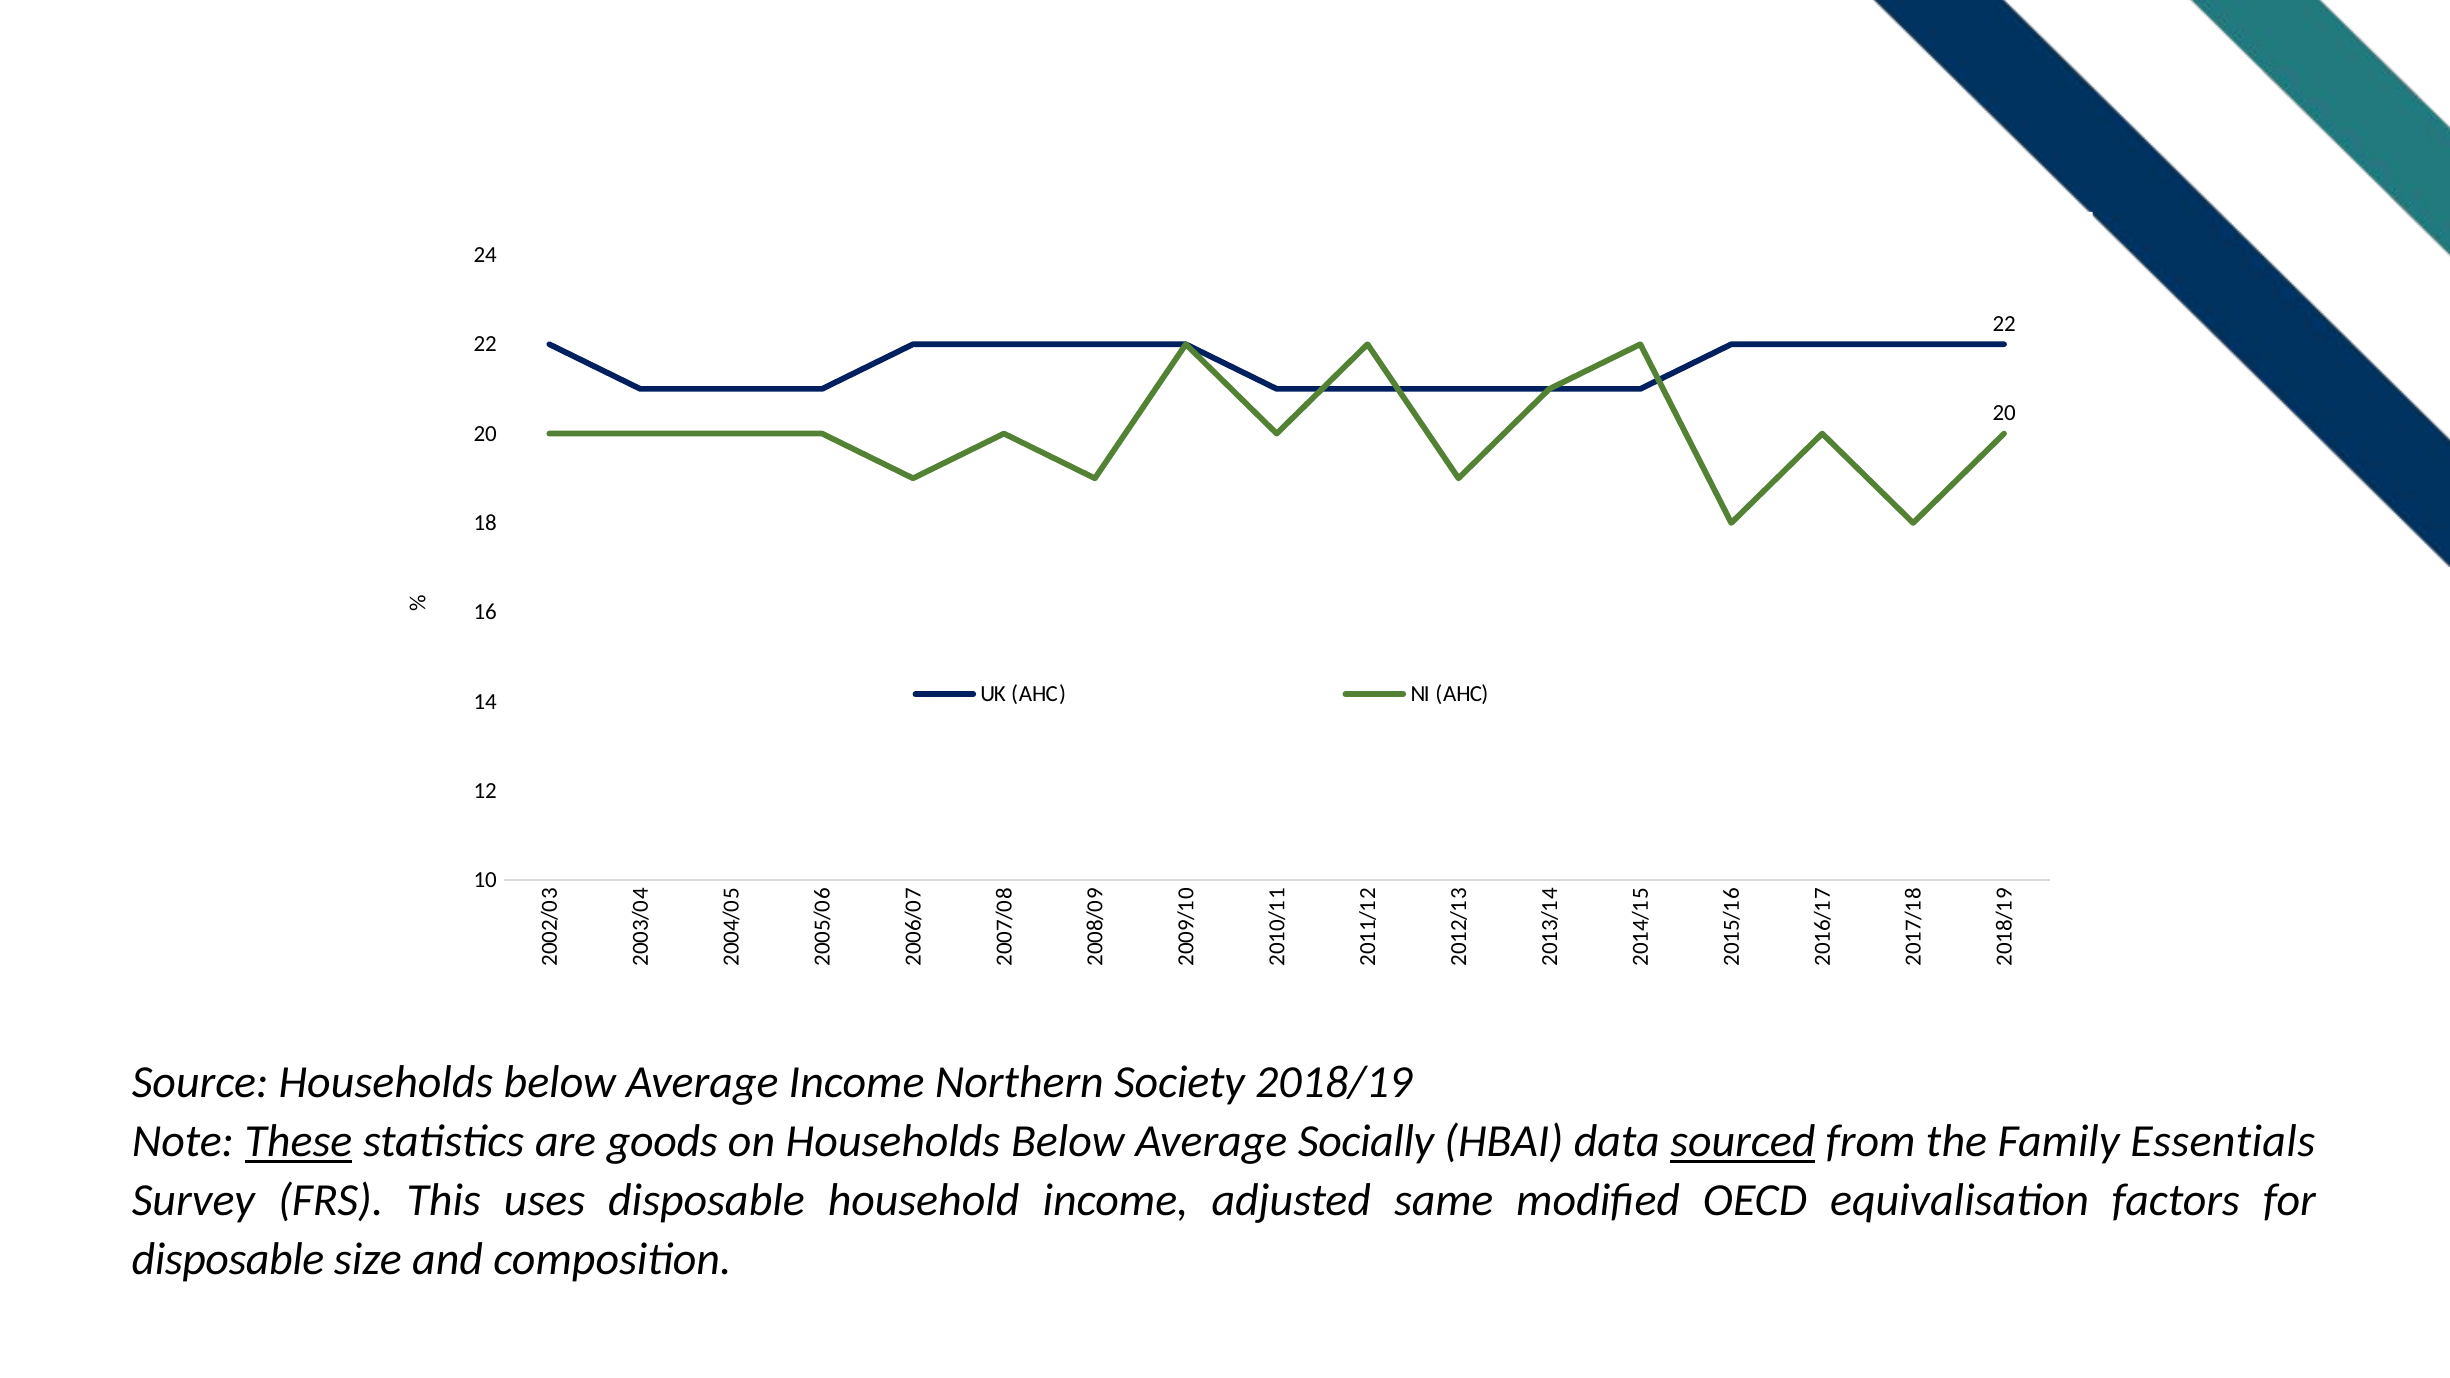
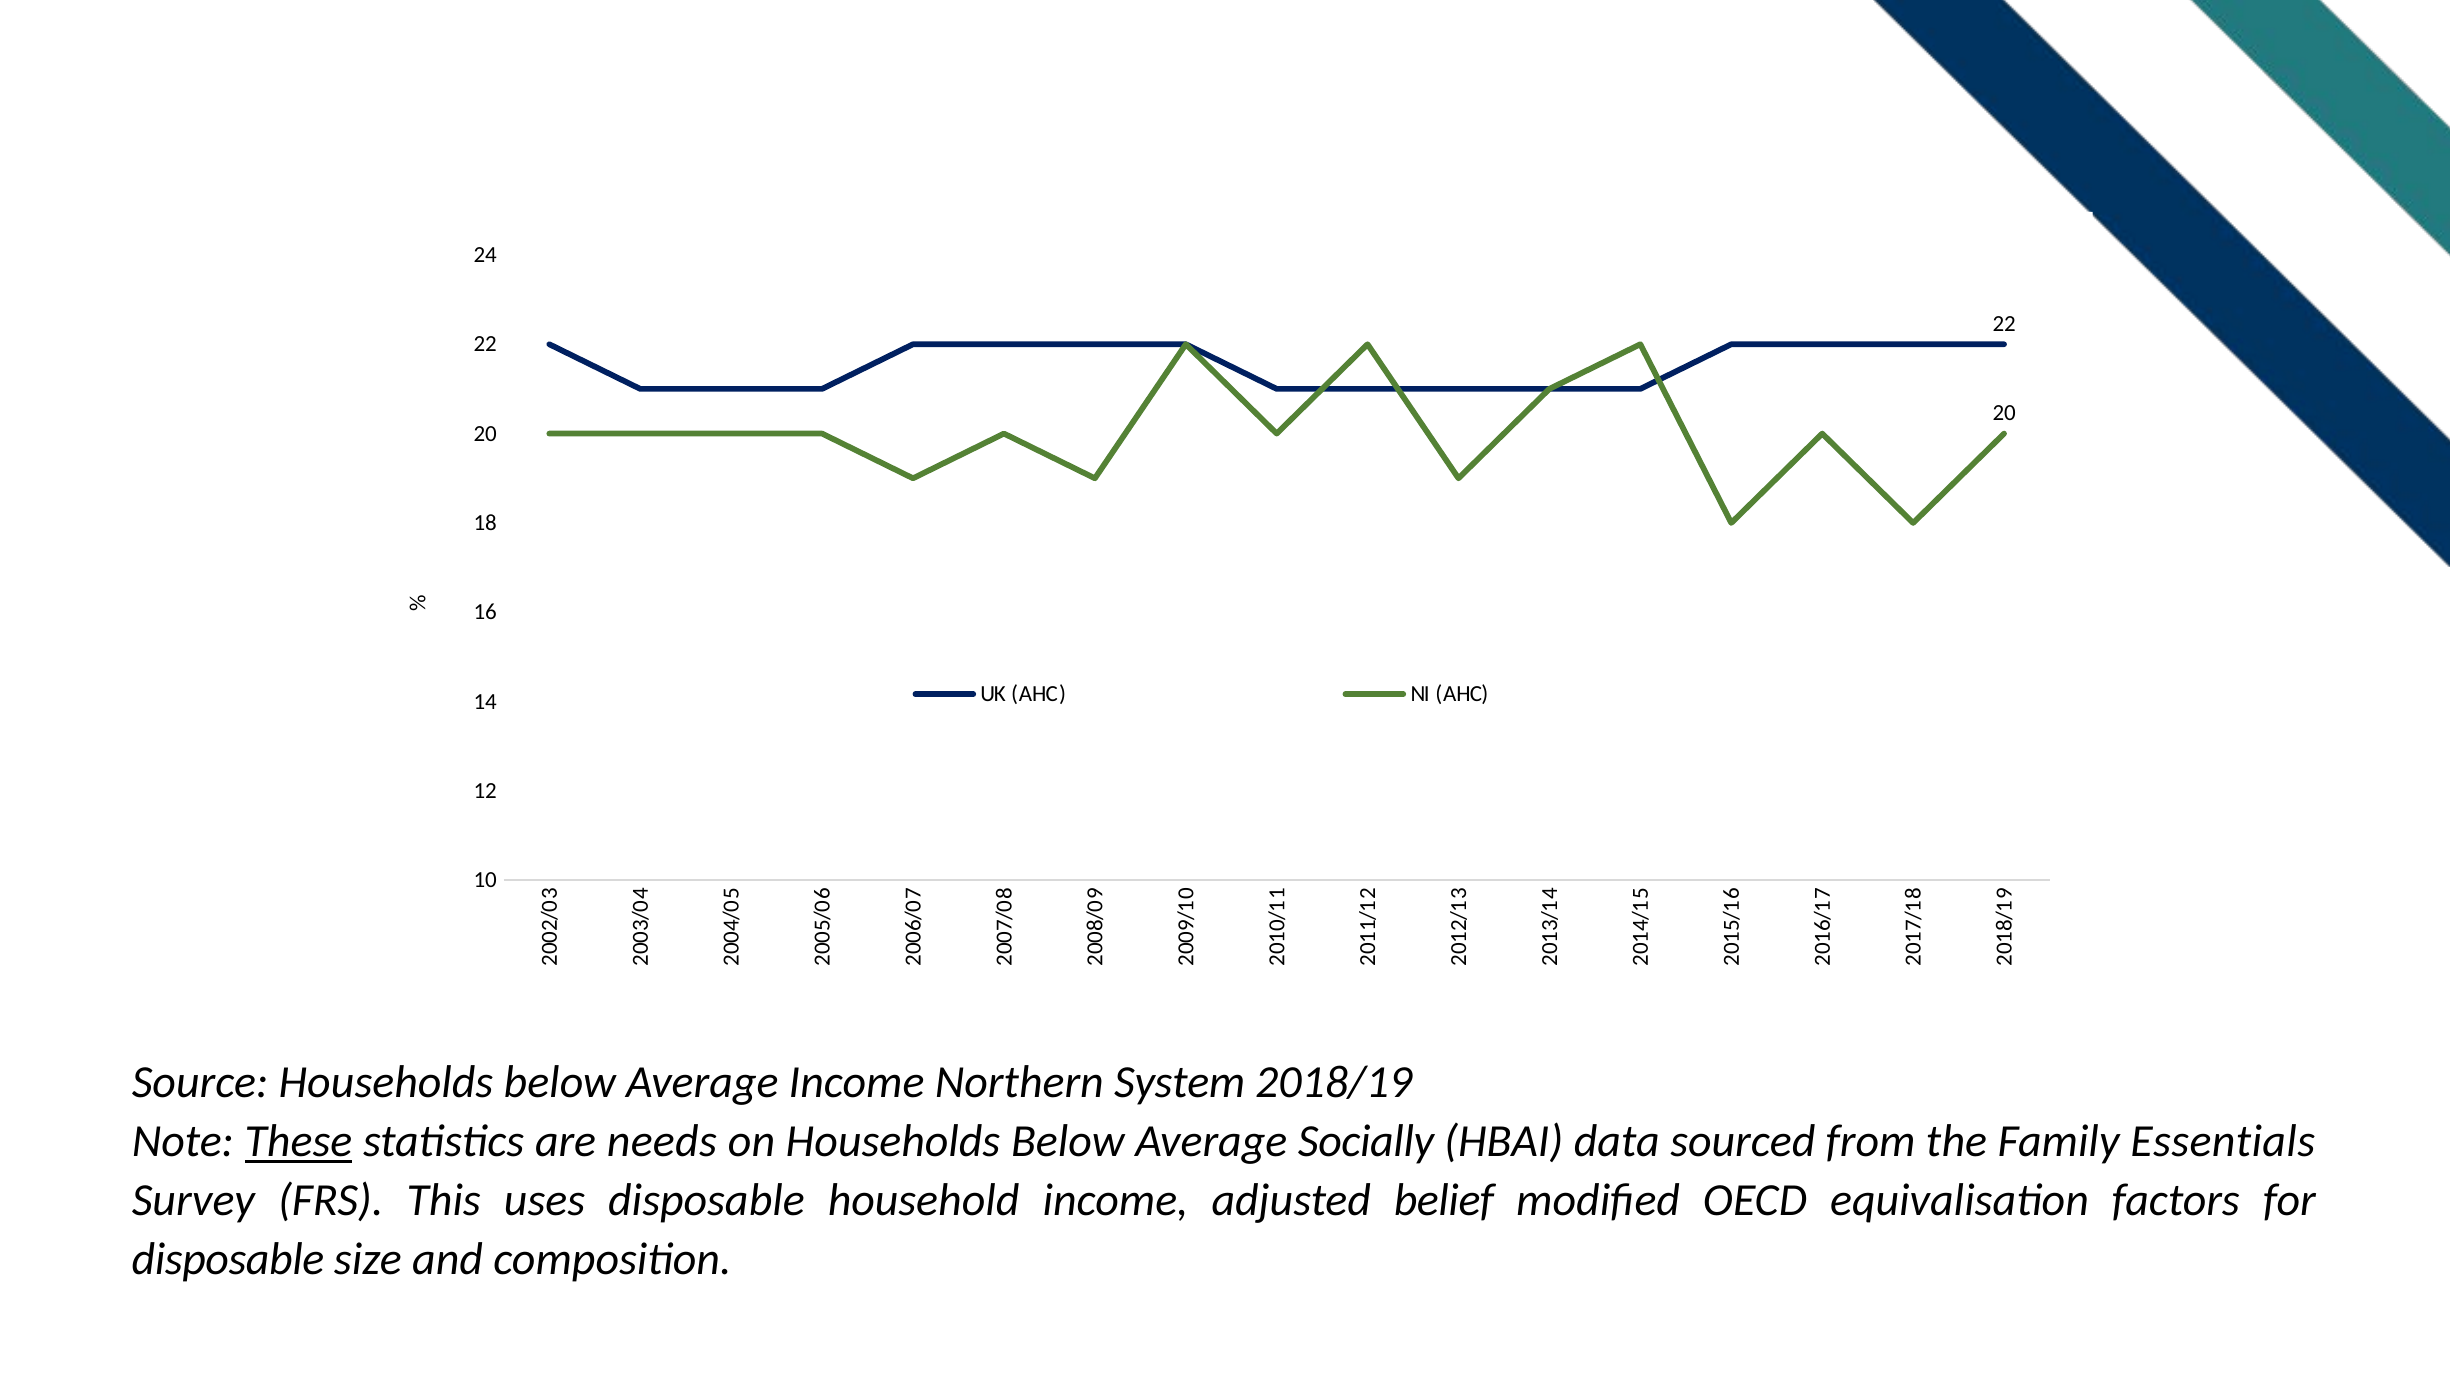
Society: Society -> System
goods: goods -> needs
sourced underline: present -> none
same: same -> belief
